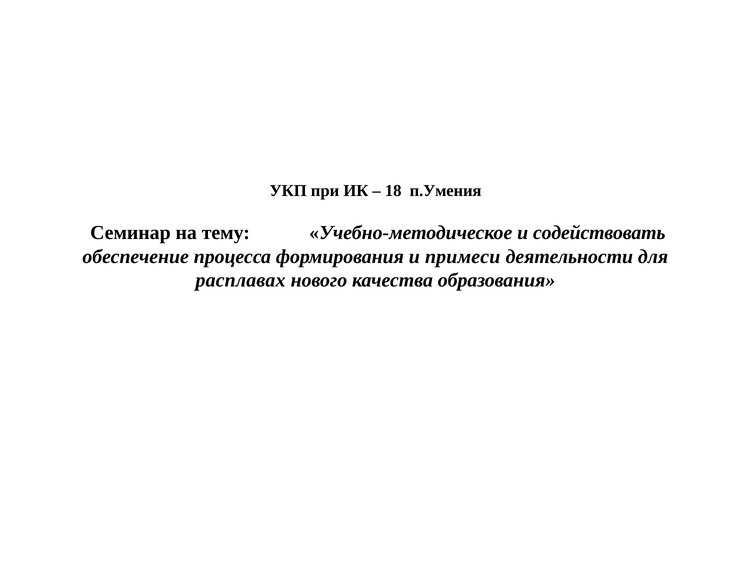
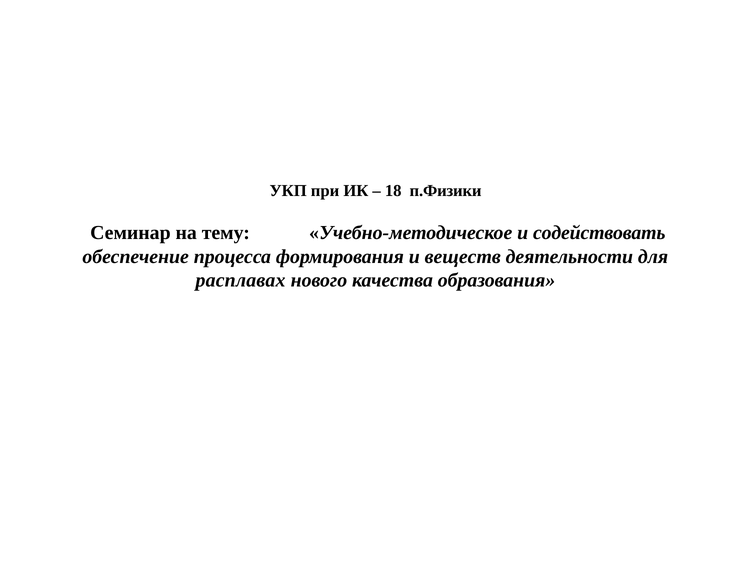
п.Умения: п.Умения -> п.Физики
примеси: примеси -> веществ
